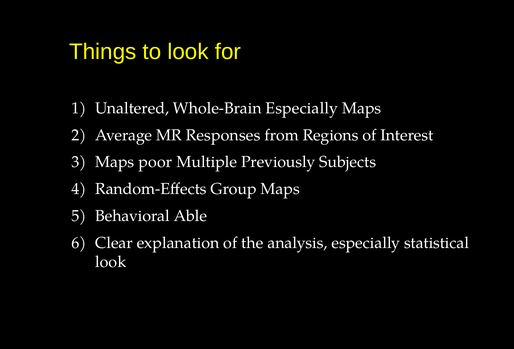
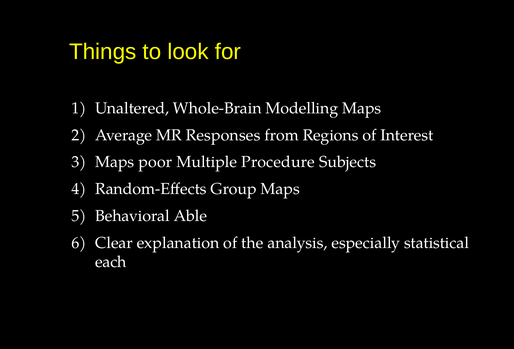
Whole-Brain Especially: Especially -> Modelling
Previously: Previously -> Procedure
look at (111, 262): look -> each
